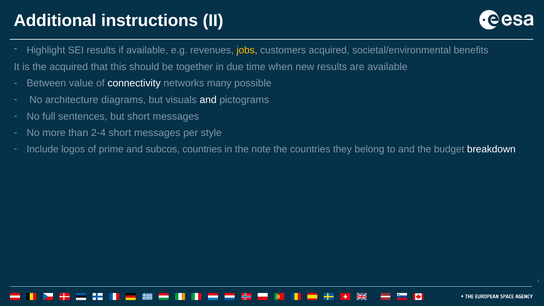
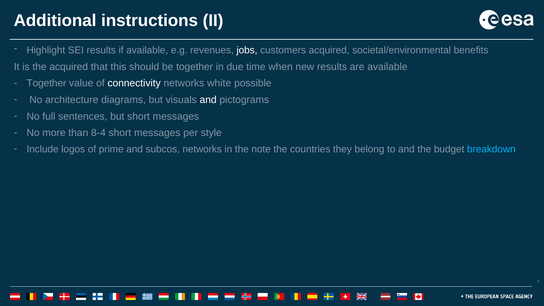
jobs colour: yellow -> white
Between at (46, 83): Between -> Together
many: many -> white
2-4: 2-4 -> 8-4
subcos countries: countries -> networks
breakdown colour: white -> light blue
